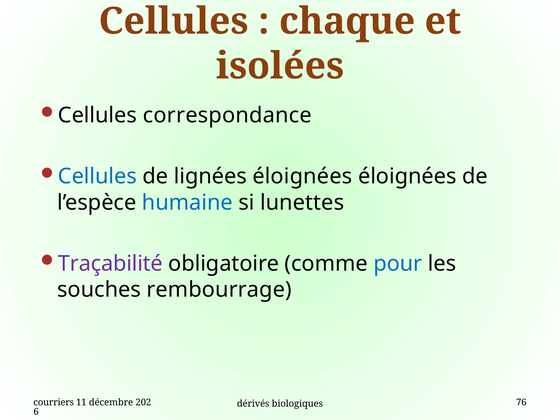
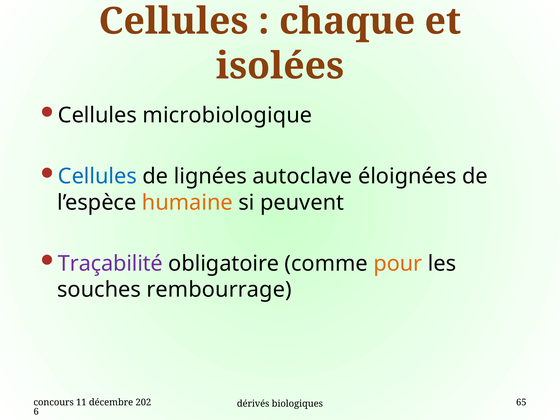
correspondance: correspondance -> microbiologique
lignées éloignées: éloignées -> autoclave
humaine colour: blue -> orange
lunettes: lunettes -> peuvent
pour colour: blue -> orange
courriers: courriers -> concours
76: 76 -> 65
